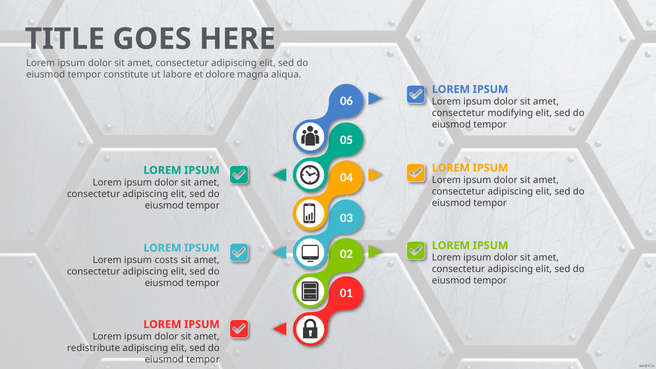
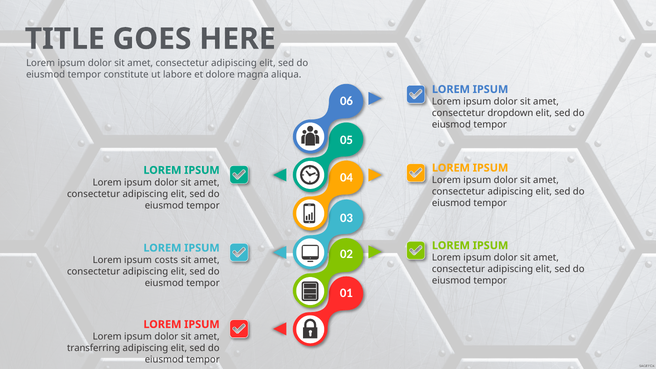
modifying: modifying -> dropdown
redistribute: redistribute -> transferring
